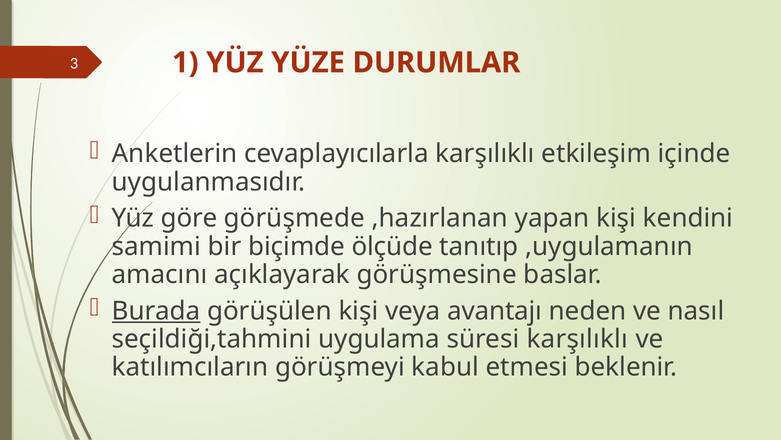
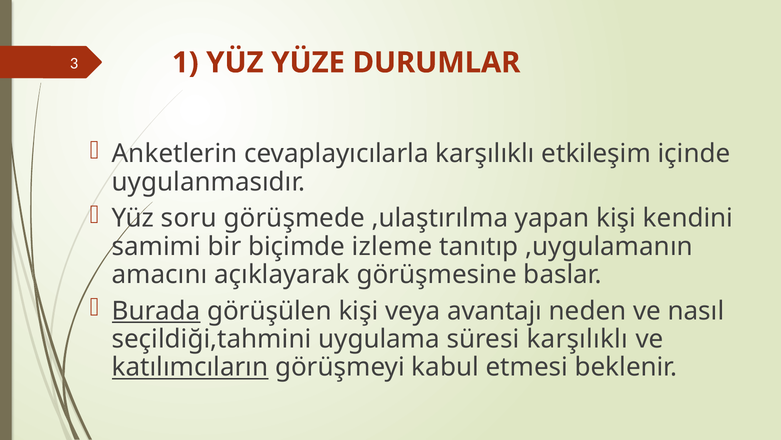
göre: göre -> soru
,hazırlanan: ,hazırlanan -> ,ulaştırılma
ölçüde: ölçüde -> izleme
katılımcıların underline: none -> present
